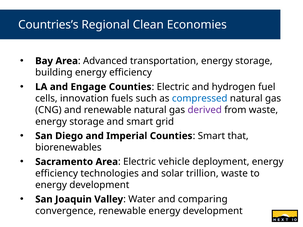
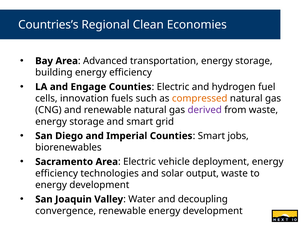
compressed colour: blue -> orange
that: that -> jobs
trillion: trillion -> output
comparing: comparing -> decoupling
